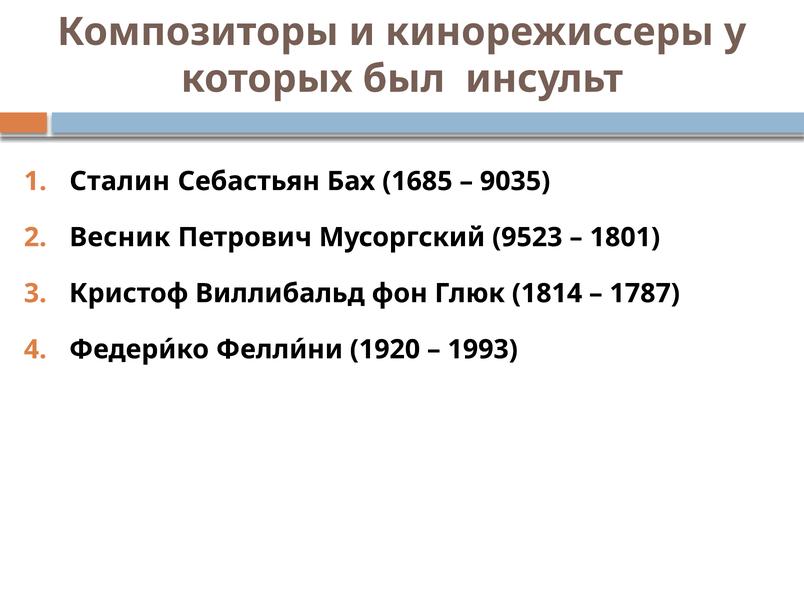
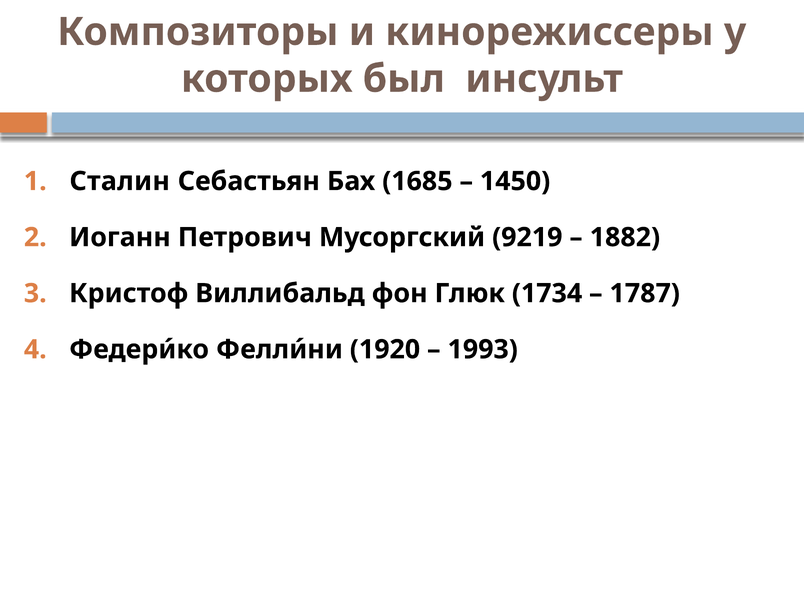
9035: 9035 -> 1450
Весник: Весник -> Иоганн
9523: 9523 -> 9219
1801: 1801 -> 1882
1814: 1814 -> 1734
